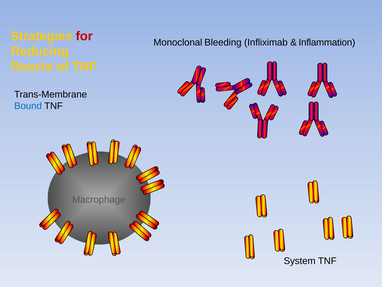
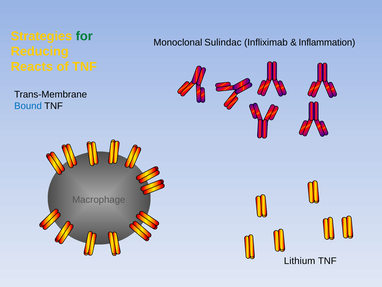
for colour: red -> green
Bleeding: Bleeding -> Sulindac
System: System -> Lithium
